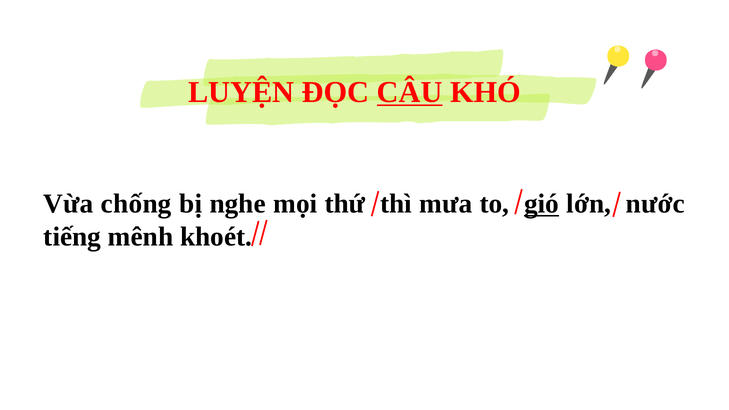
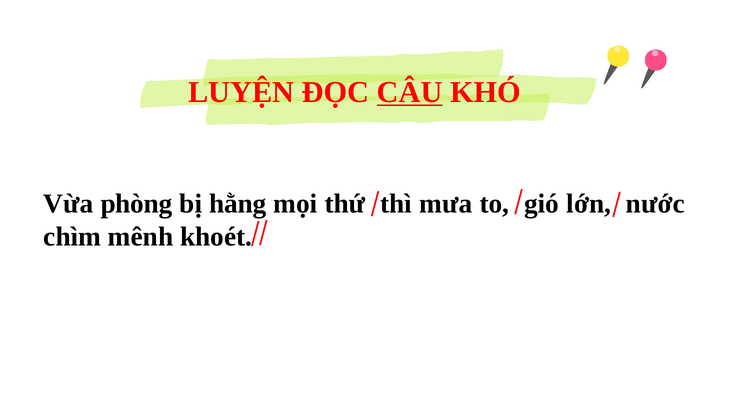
chống: chống -> phòng
nghe: nghe -> hằng
gió underline: present -> none
tiếng: tiếng -> chìm
